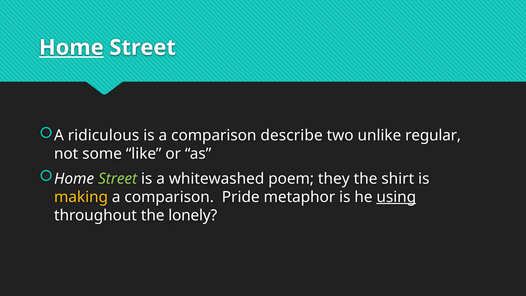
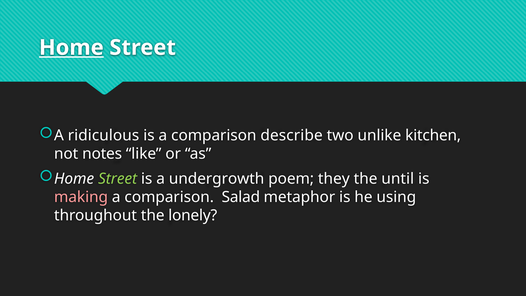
regular: regular -> kitchen
some: some -> notes
whitewashed: whitewashed -> undergrowth
shirt: shirt -> until
making colour: yellow -> pink
Pride: Pride -> Salad
using underline: present -> none
